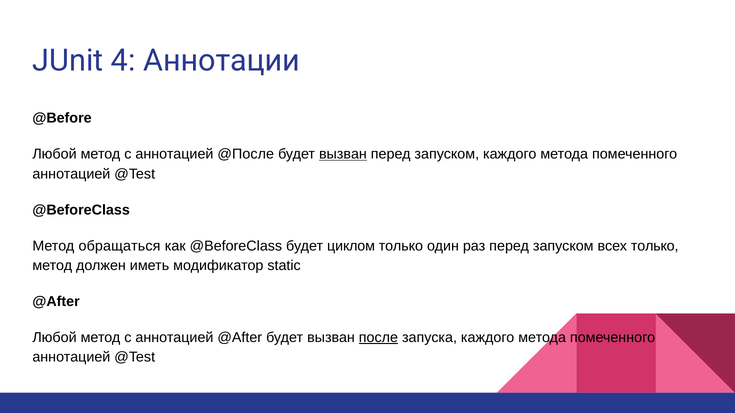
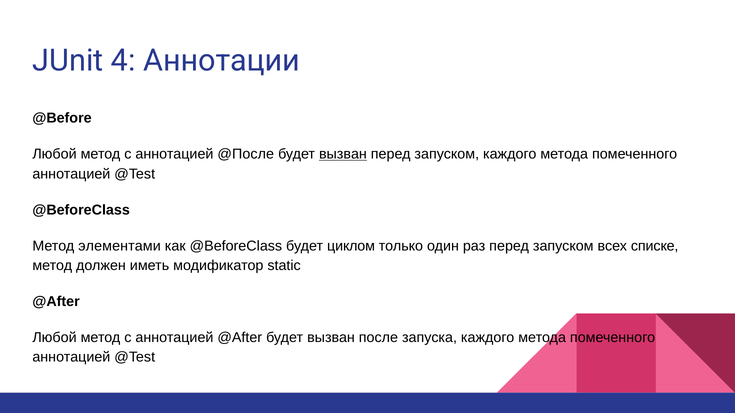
обращаться: обращаться -> элементами
всех только: только -> списке
после underline: present -> none
